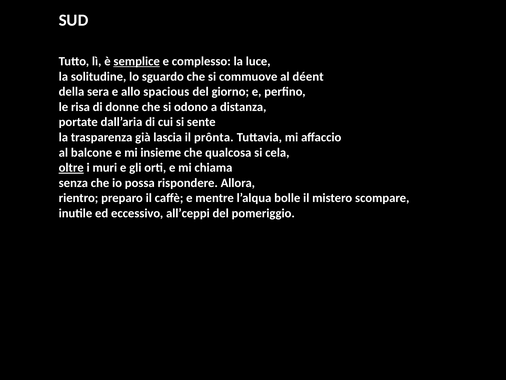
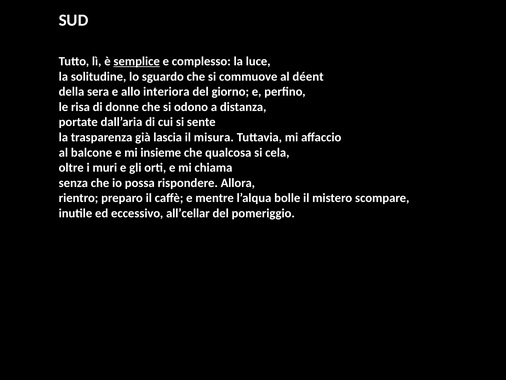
spacious: spacious -> interiora
prônta: prônta -> misura
oltre underline: present -> none
all’ceppi: all’ceppi -> all’cellar
